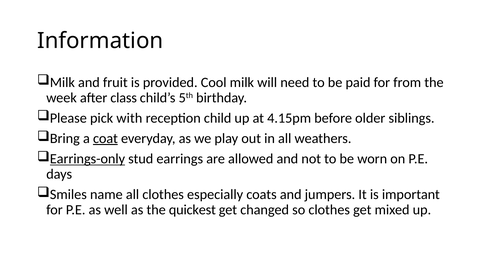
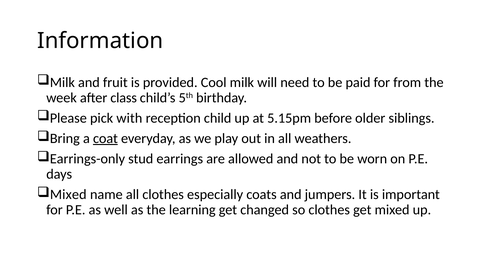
4.15pm: 4.15pm -> 5.15pm
Earrings-only underline: present -> none
Smiles at (68, 195): Smiles -> Mixed
quickest: quickest -> learning
